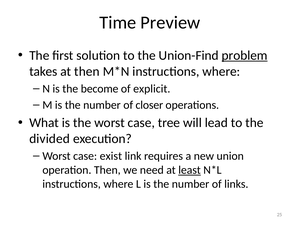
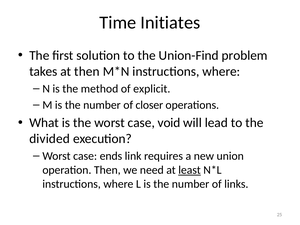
Preview: Preview -> Initiates
problem underline: present -> none
become: become -> method
tree: tree -> void
exist: exist -> ends
